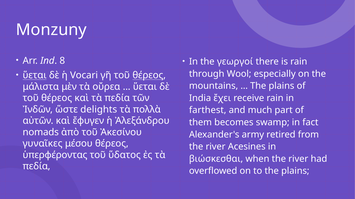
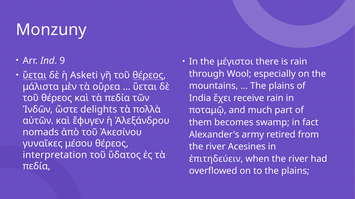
8: 8 -> 9
γεωργοί: γεωργοί -> μέγιστοι
Vocari: Vocari -> Asketi
farthest: farthest -> ποταμῷ
ὑπερφέροντας: ὑπερφέροντας -> interpretation
βιώσκεσθαι: βιώσκεσθαι -> ἐπιτηδεύειν
